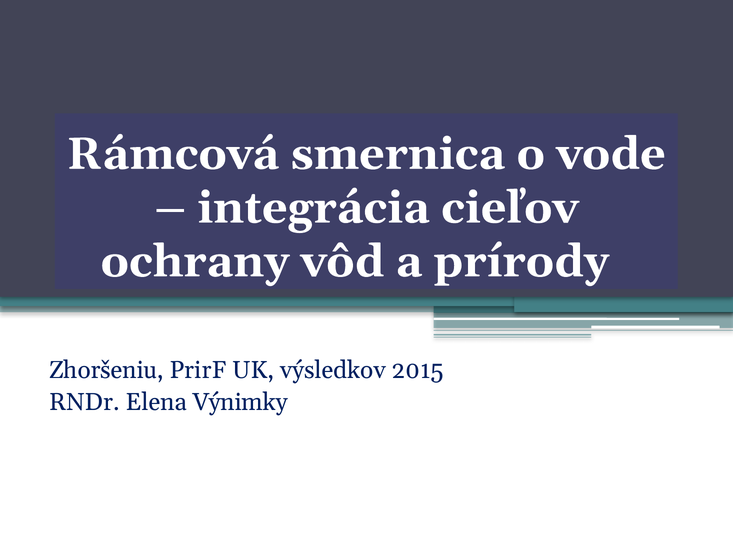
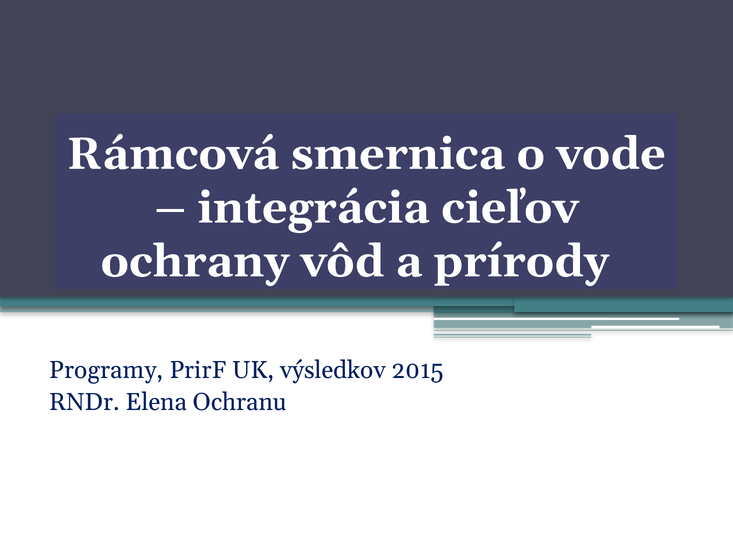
Zhoršeniu: Zhoršeniu -> Programy
Výnimky: Výnimky -> Ochranu
